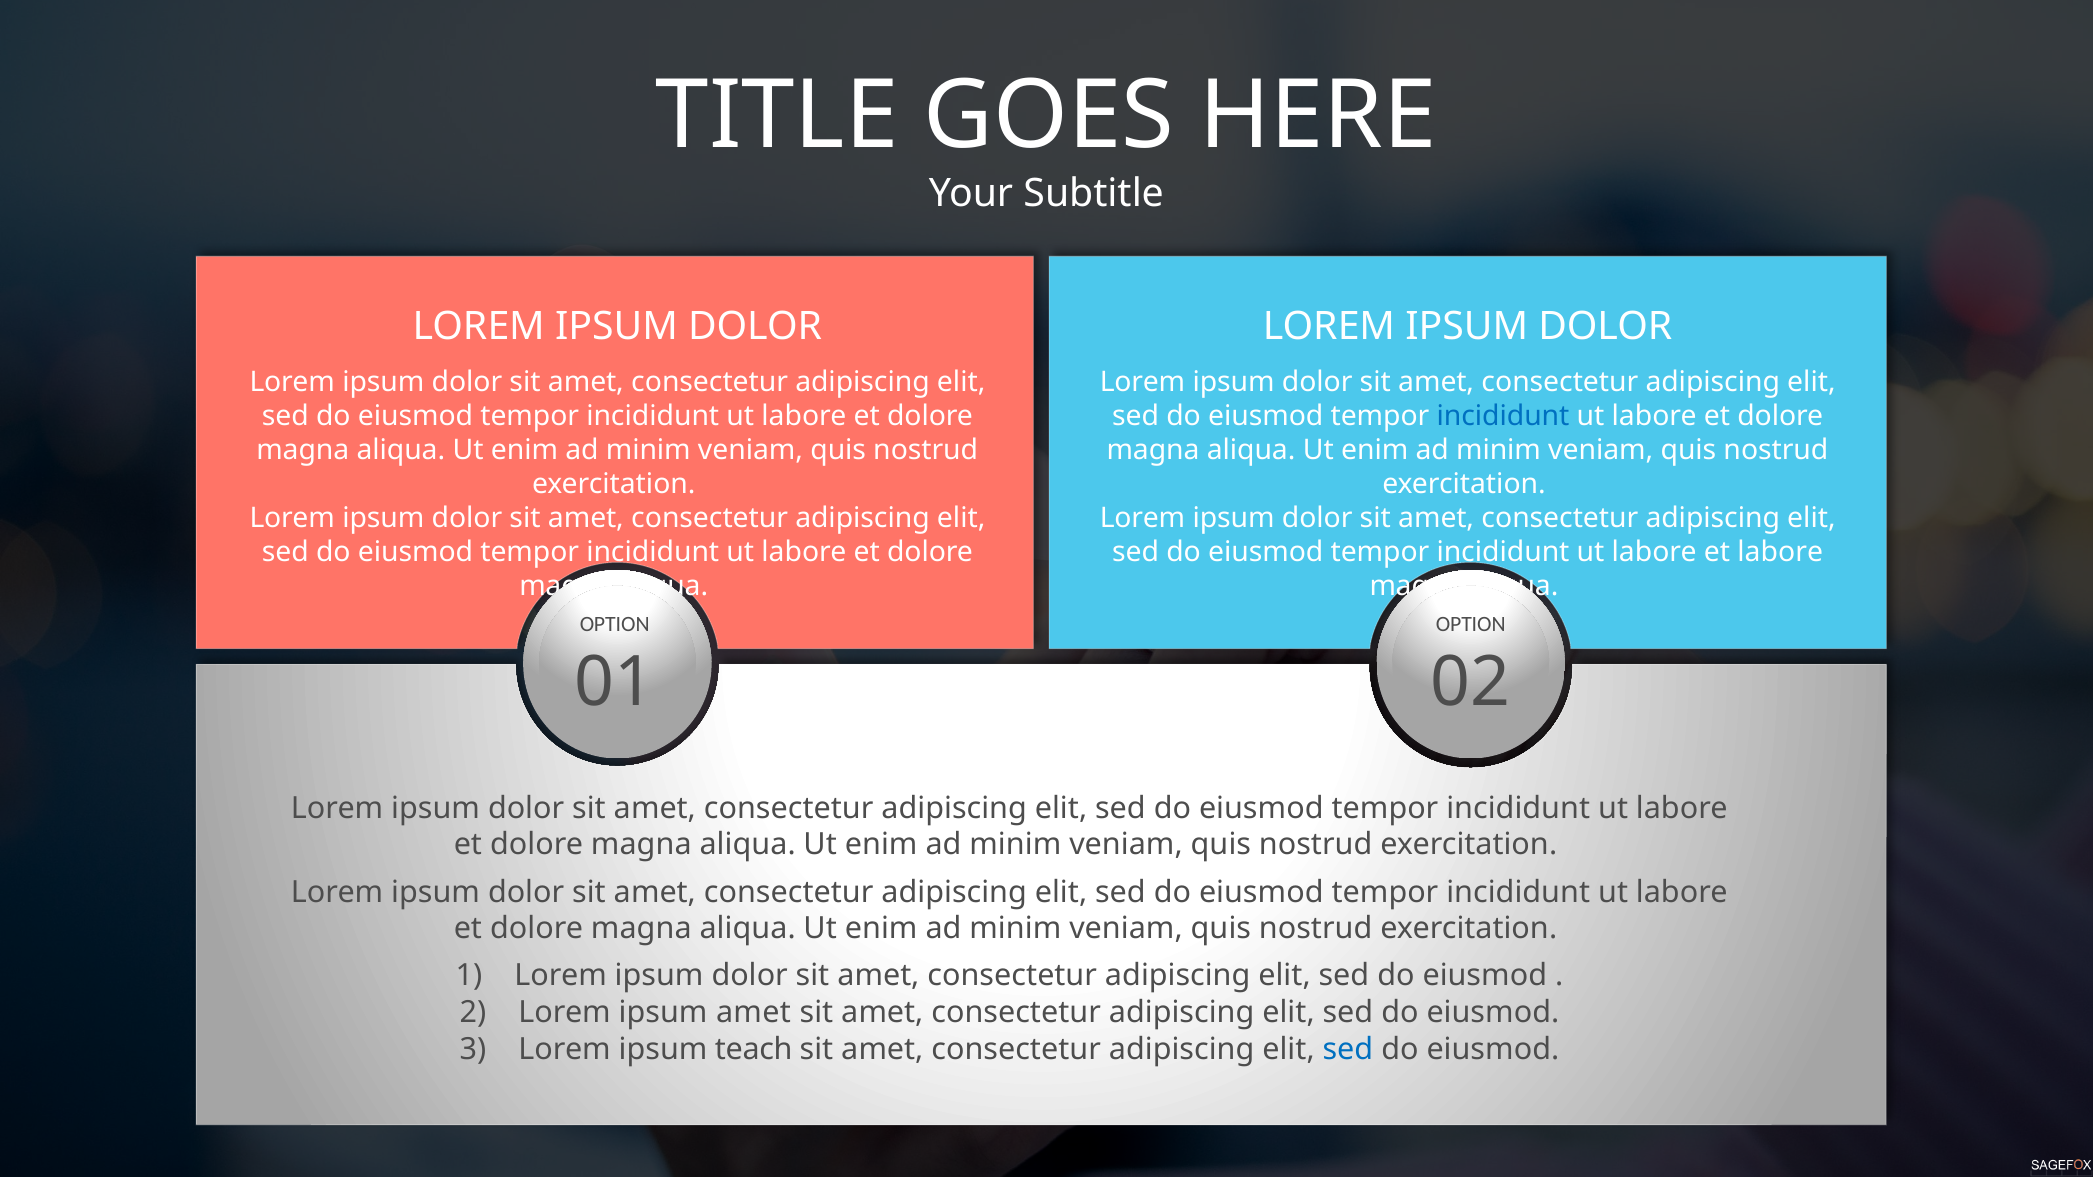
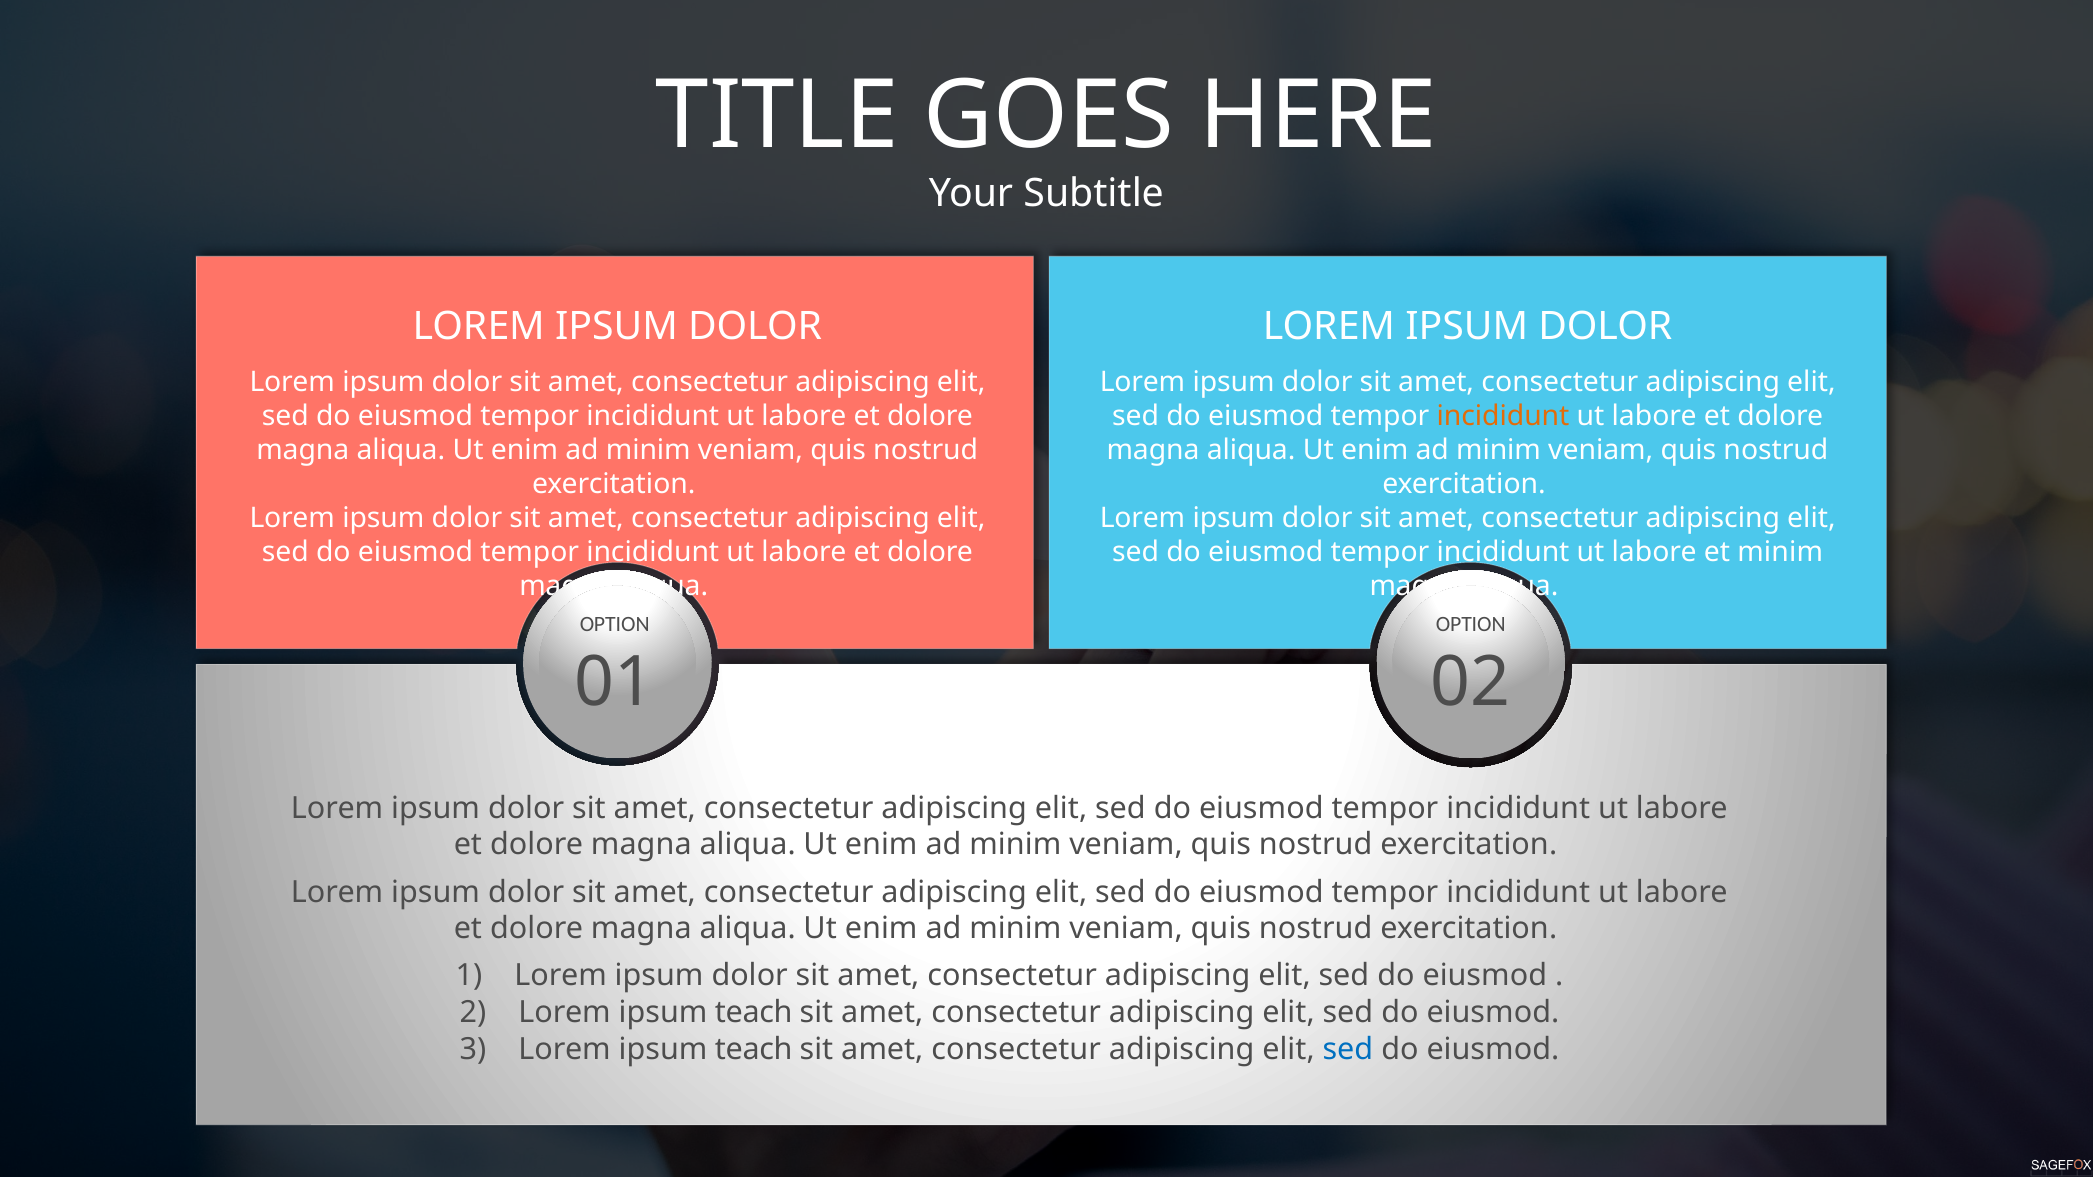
incididunt at (1503, 416) colour: blue -> orange
et labore: labore -> minim
amet at (753, 1013): amet -> teach
